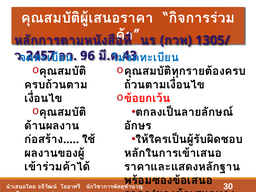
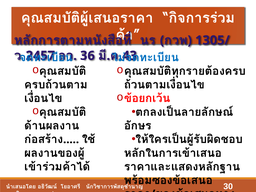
96: 96 -> 36
